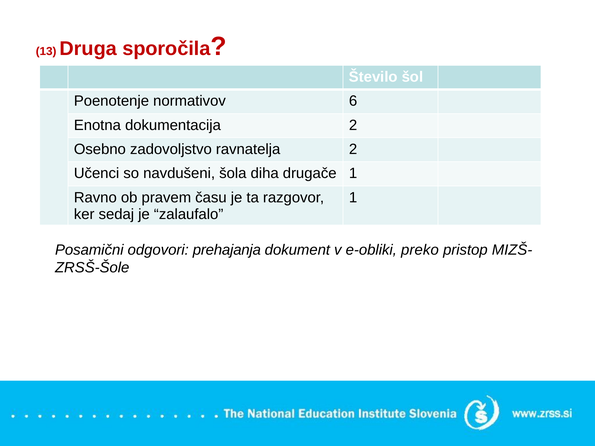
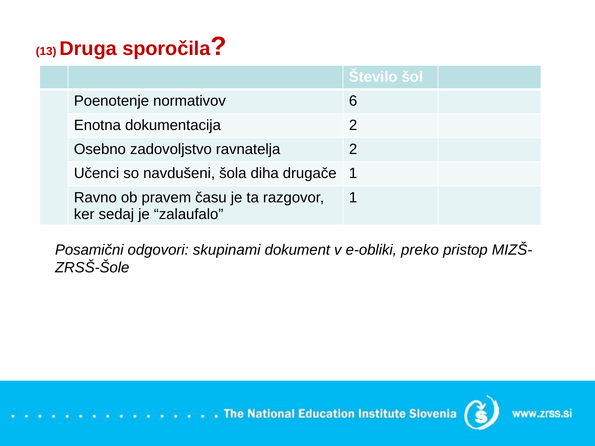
prehajanja: prehajanja -> skupinami
